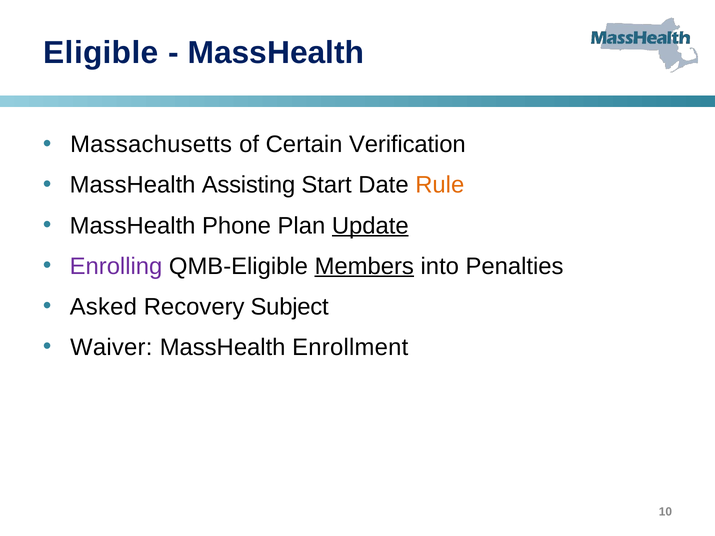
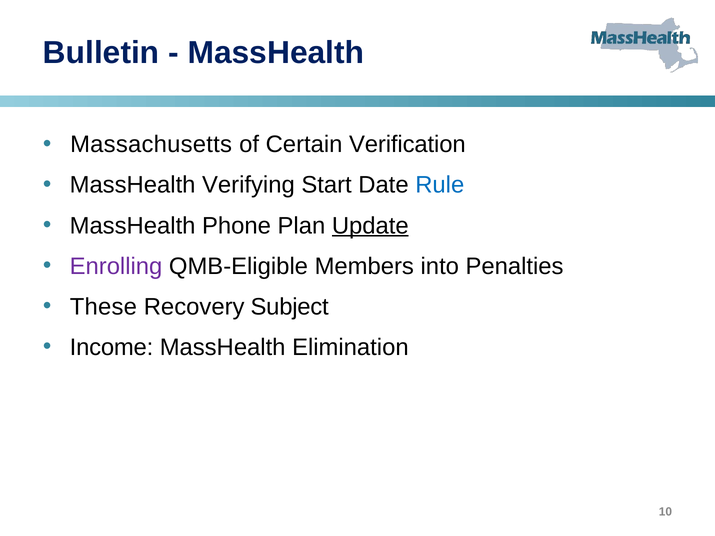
Eligible: Eligible -> Bulletin
Assisting: Assisting -> Verifying
Rule colour: orange -> blue
Members underline: present -> none
Asked: Asked -> These
Waiver: Waiver -> Income
Enrollment: Enrollment -> Elimination
